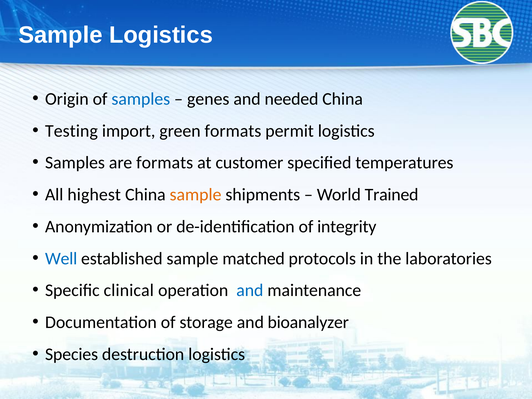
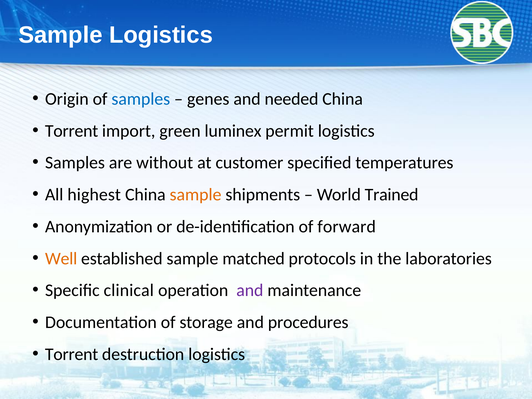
Testing at (71, 131): Testing -> Torrent
green formats: formats -> luminex
are formats: formats -> without
integrity: integrity -> forward
Well colour: blue -> orange
and at (250, 290) colour: blue -> purple
bioanalyzer: bioanalyzer -> procedures
Species at (72, 354): Species -> Torrent
